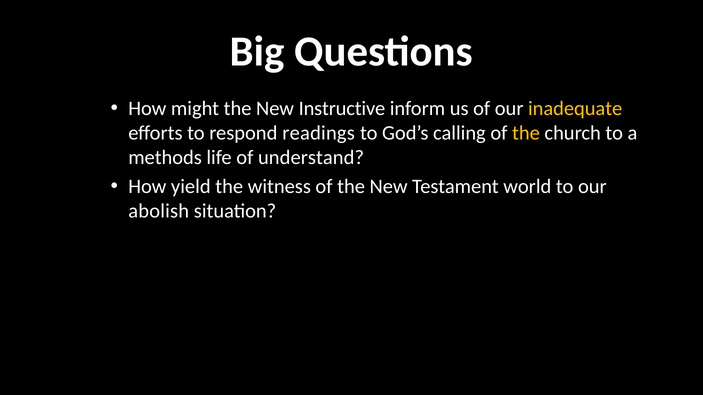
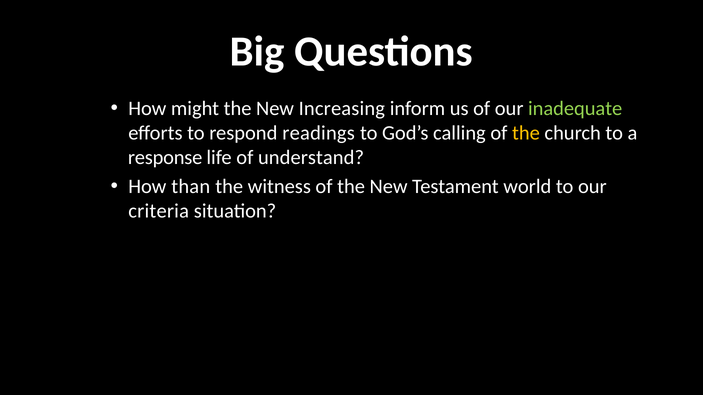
Instructive: Instructive -> Increasing
inadequate colour: yellow -> light green
methods: methods -> response
yield: yield -> than
abolish: abolish -> criteria
